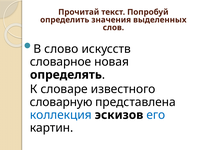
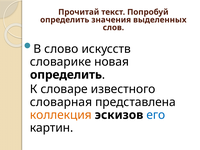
словарное: словарное -> словарике
определять at (66, 75): определять -> определить
словарную: словарную -> словарная
коллекция colour: blue -> orange
